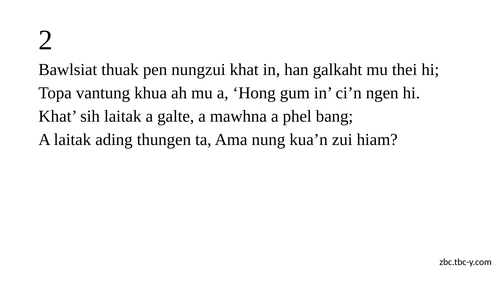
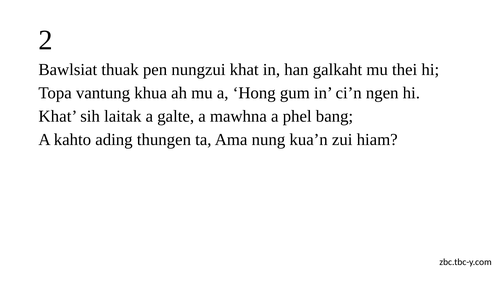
A laitak: laitak -> kahto
